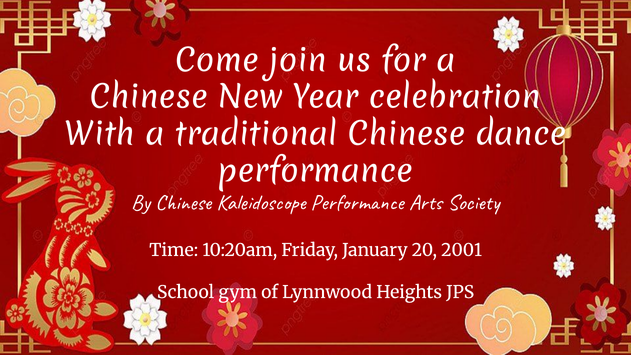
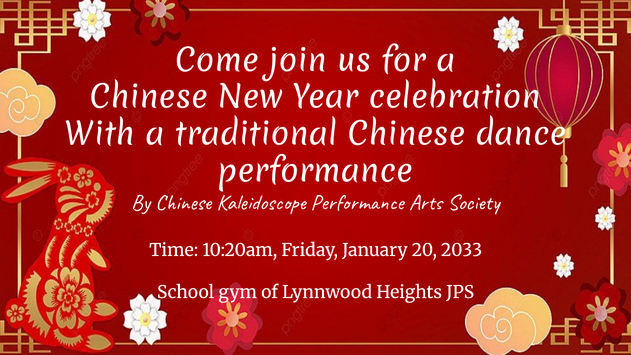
2001: 2001 -> 2033
